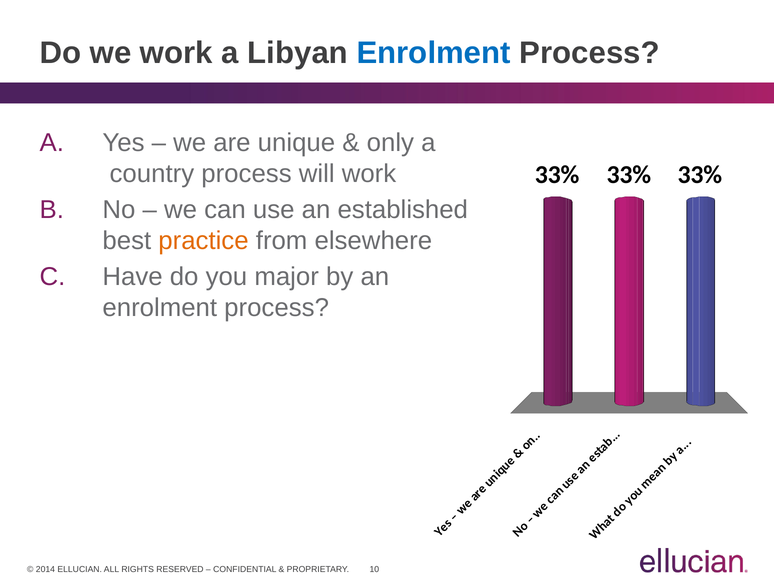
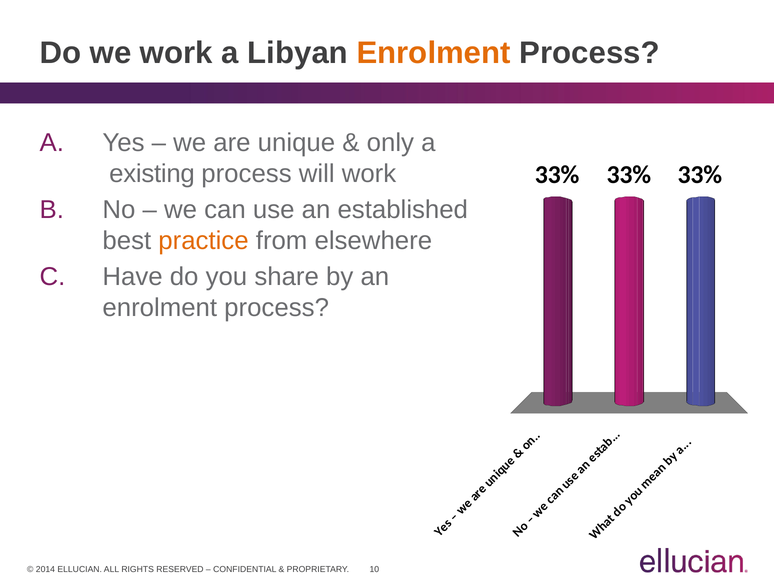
Enrolment at (434, 53) colour: blue -> orange
country: country -> existing
major: major -> share
